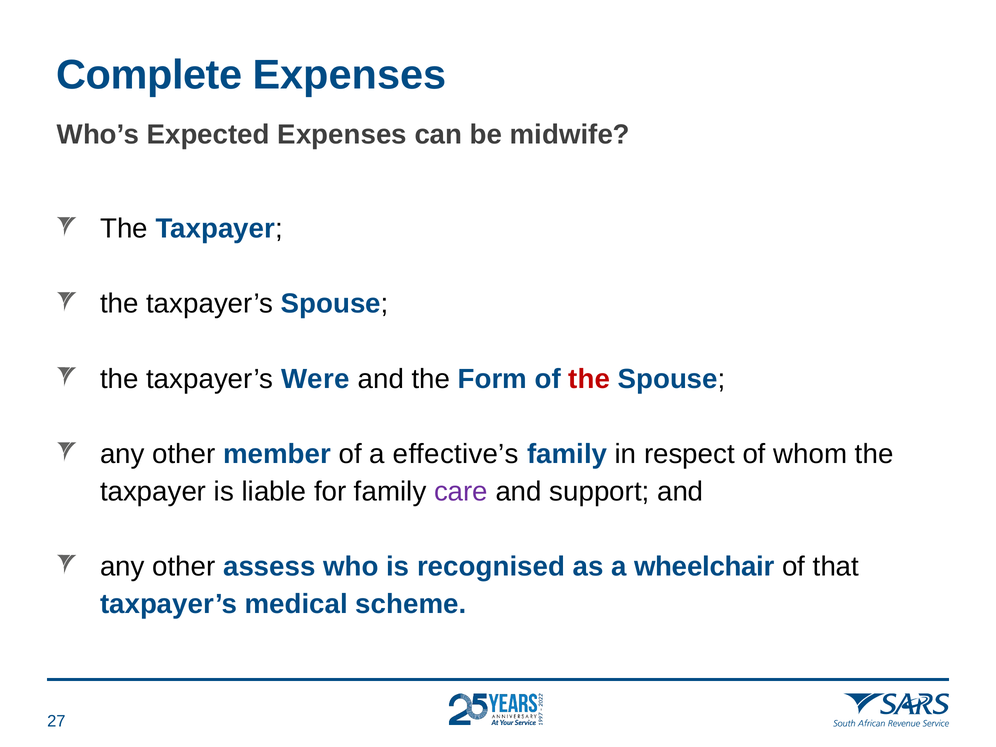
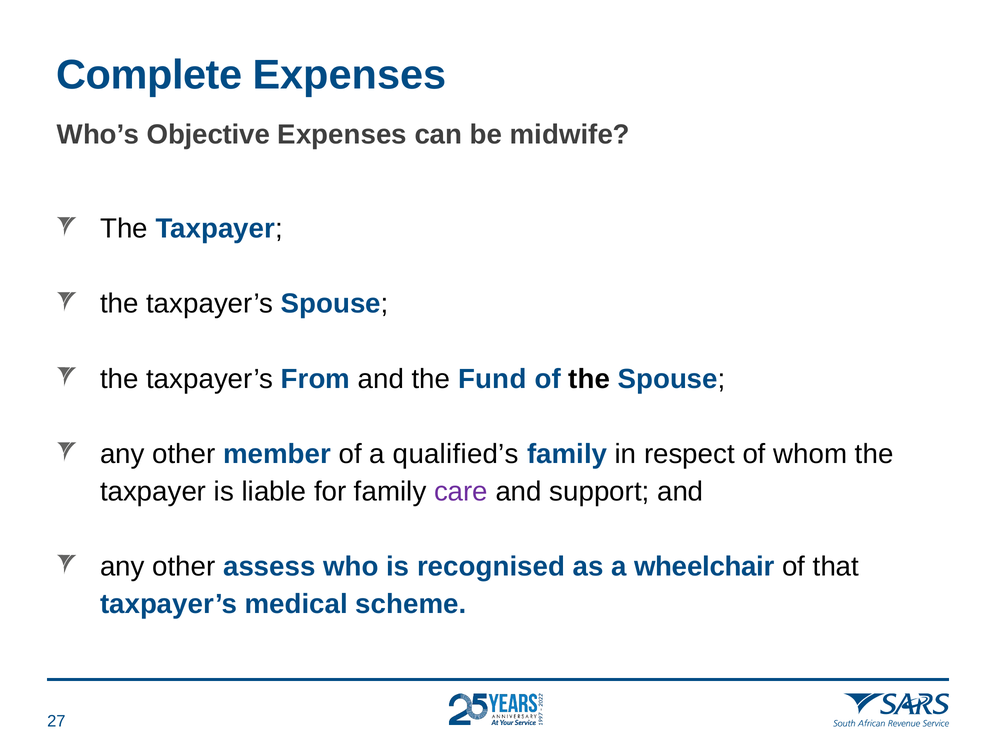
Expected: Expected -> Objective
Were: Were -> From
Form: Form -> Fund
the at (589, 379) colour: red -> black
effective’s: effective’s -> qualified’s
